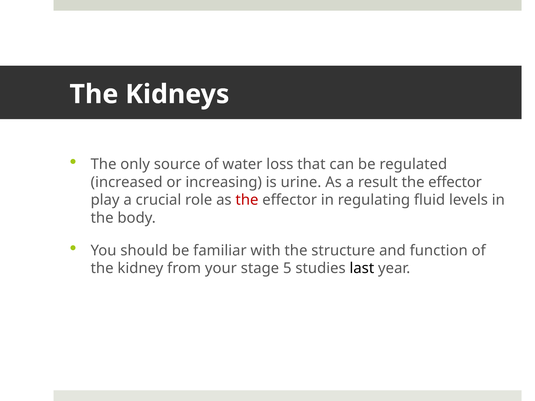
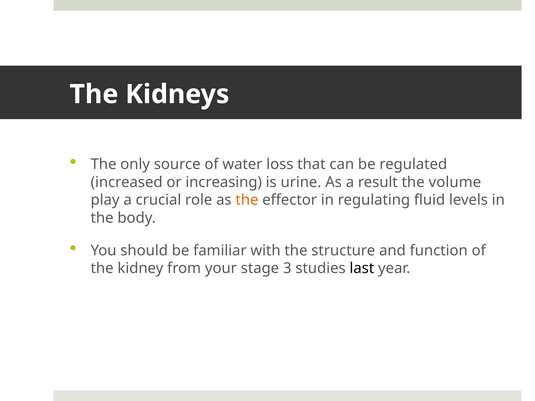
result the effector: effector -> volume
the at (247, 200) colour: red -> orange
5: 5 -> 3
